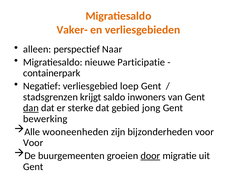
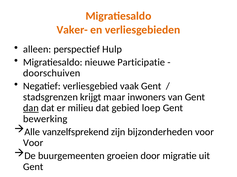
Naar: Naar -> Hulp
containerpark: containerpark -> doorschuiven
loep: loep -> vaak
saldo: saldo -> maar
sterke: sterke -> milieu
jong: jong -> loep
wooneenheden: wooneenheden -> vanzelfsprekend
door underline: present -> none
